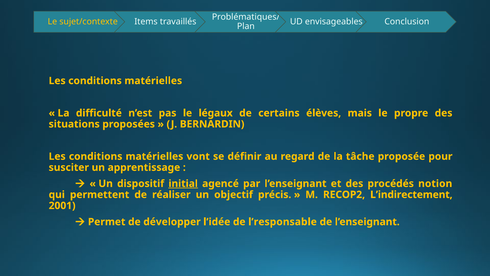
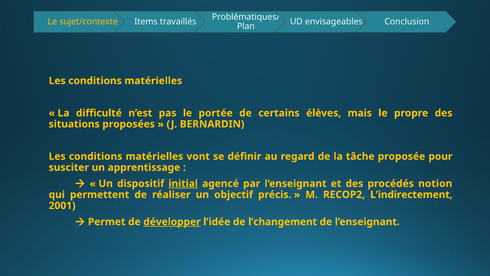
légaux: légaux -> portée
développer underline: none -> present
l’responsable: l’responsable -> l’changement
